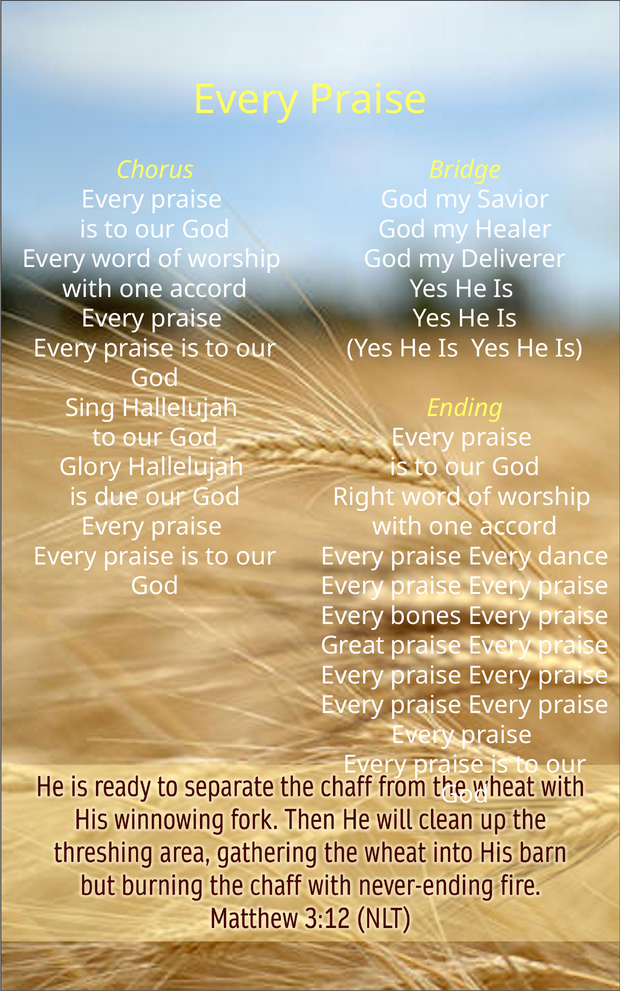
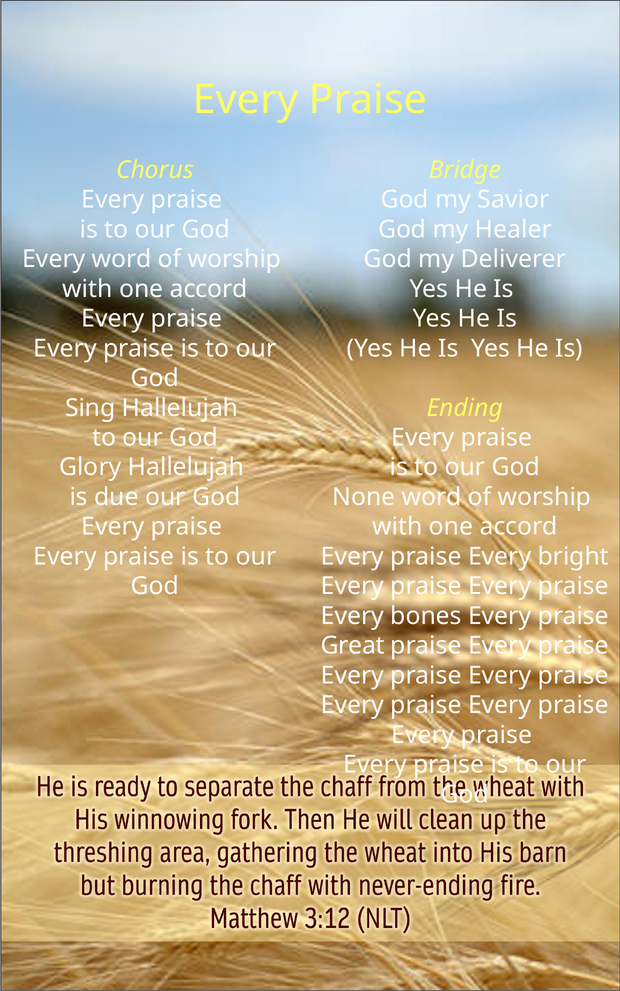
Right: Right -> None
dance: dance -> bright
